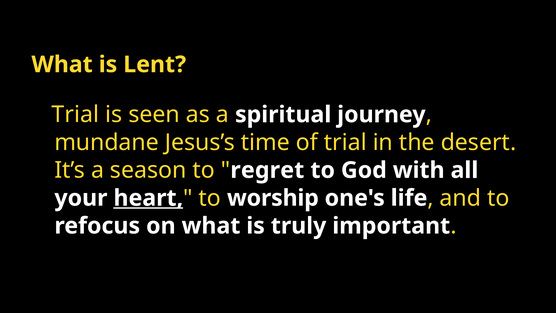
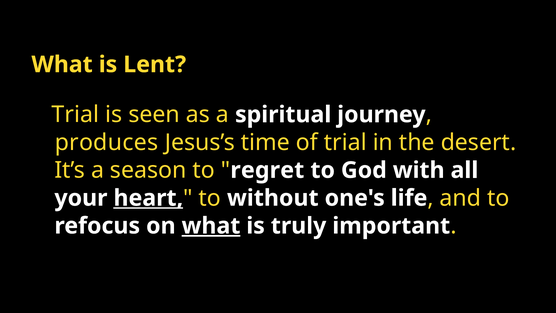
mundane: mundane -> produces
worship: worship -> without
what at (211, 226) underline: none -> present
